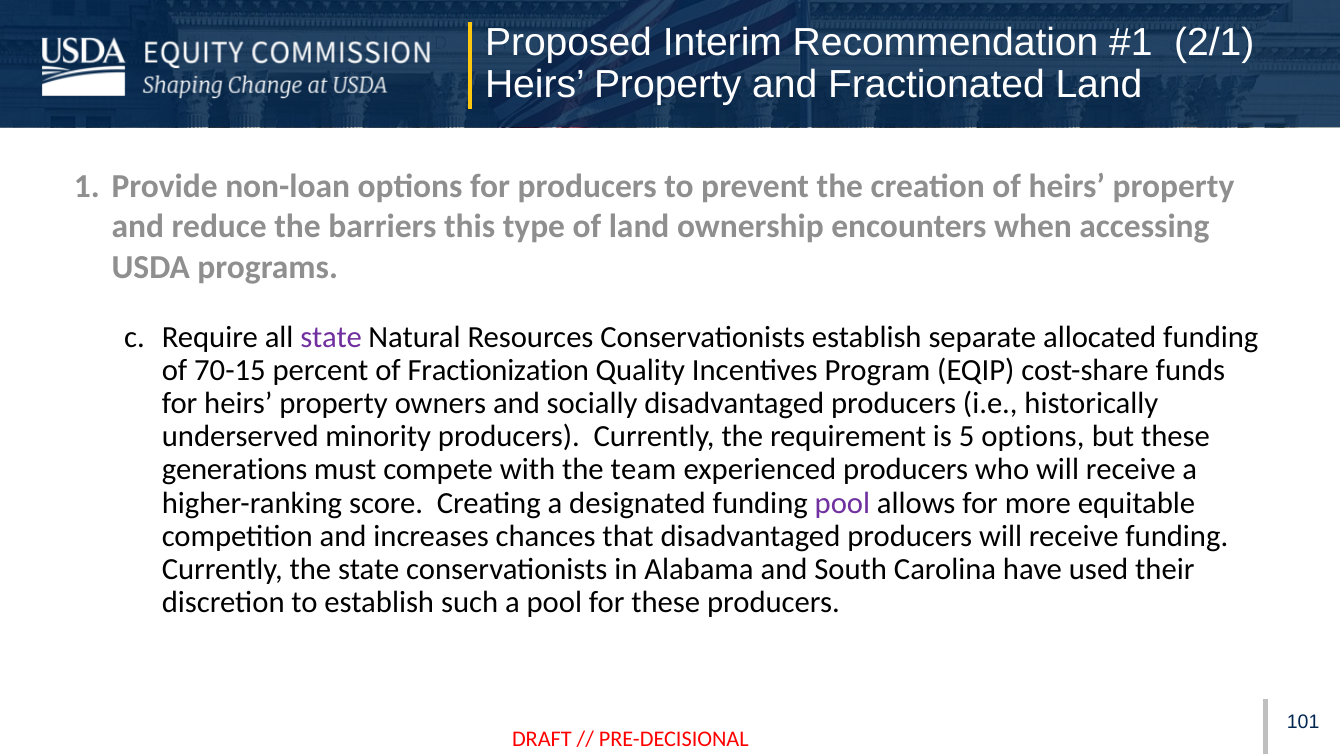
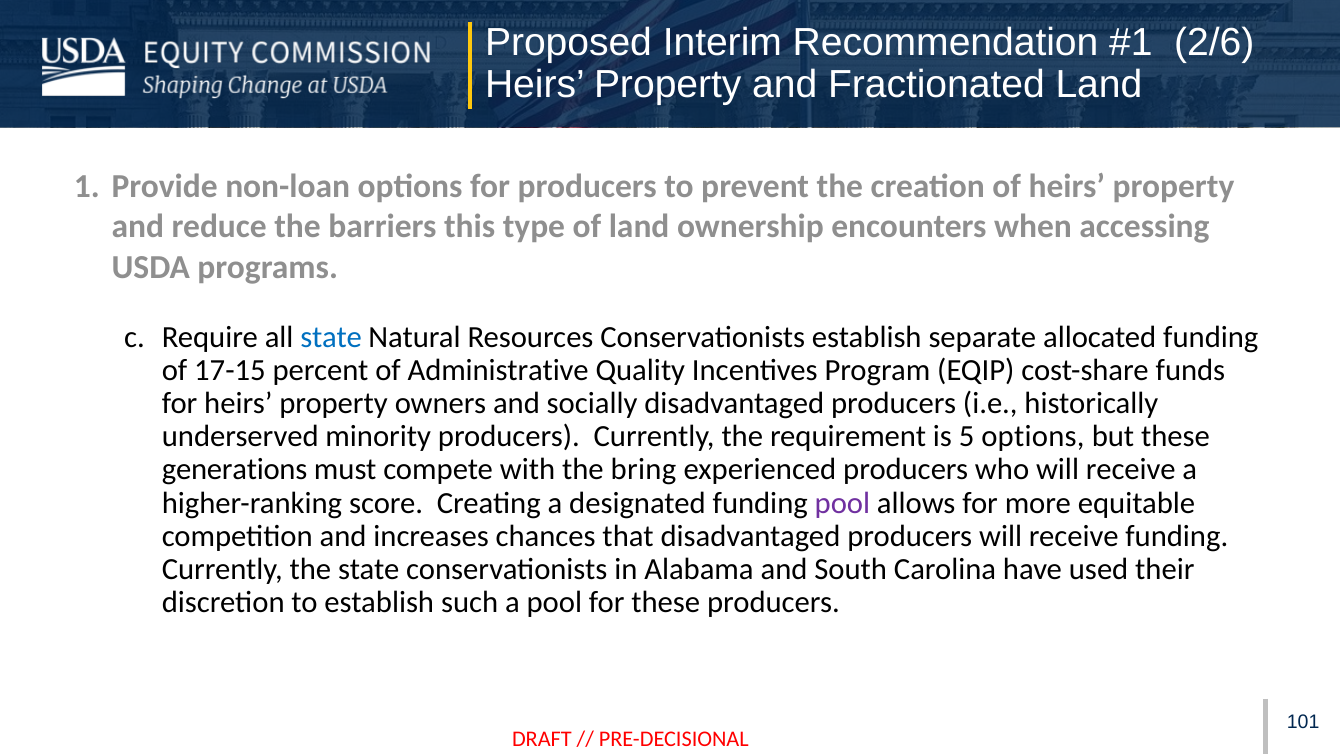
2/1: 2/1 -> 2/6
state at (331, 337) colour: purple -> blue
70-15: 70-15 -> 17-15
Fractionization: Fractionization -> Administrative
team: team -> bring
